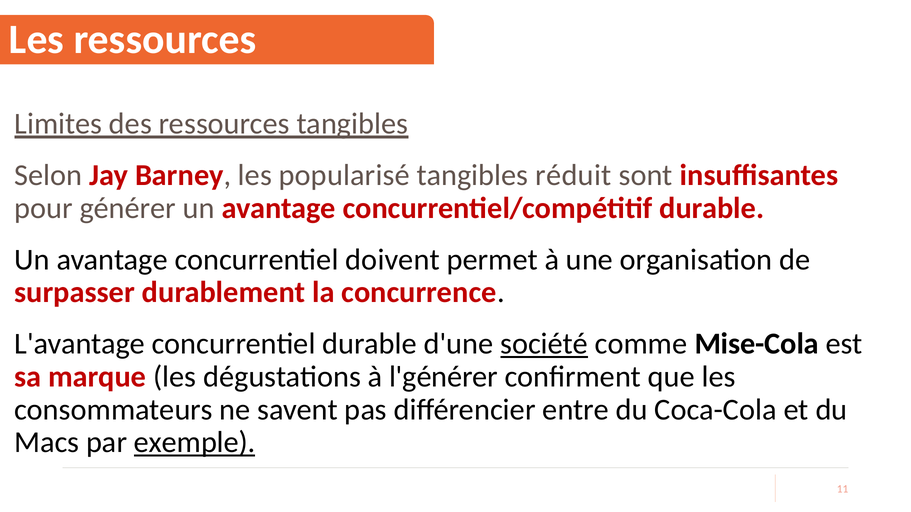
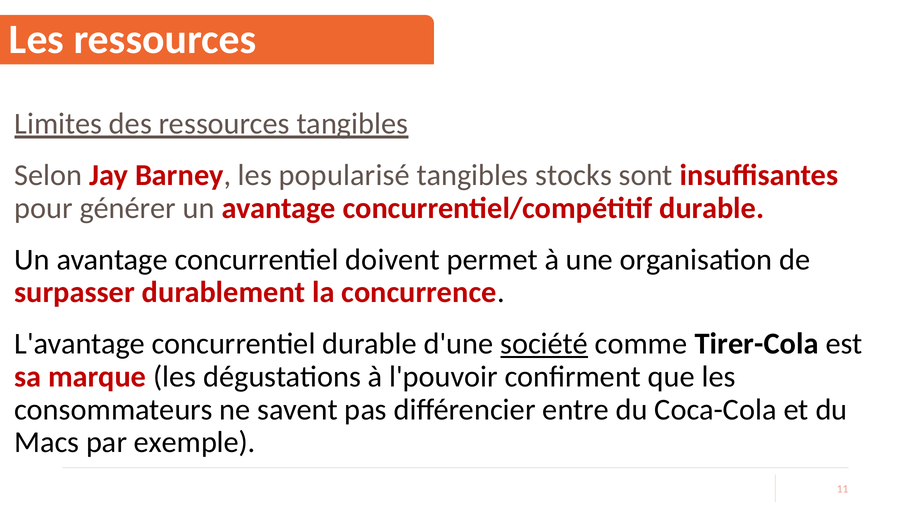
réduit: réduit -> stocks
Mise-Cola: Mise-Cola -> Tirer-Cola
l'générer: l'générer -> l'pouvoir
exemple underline: present -> none
